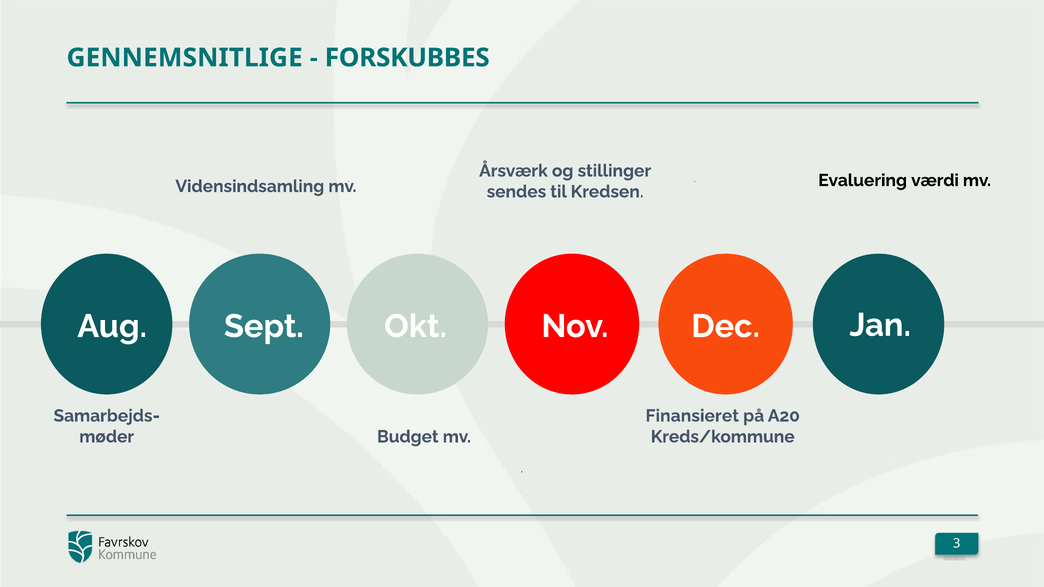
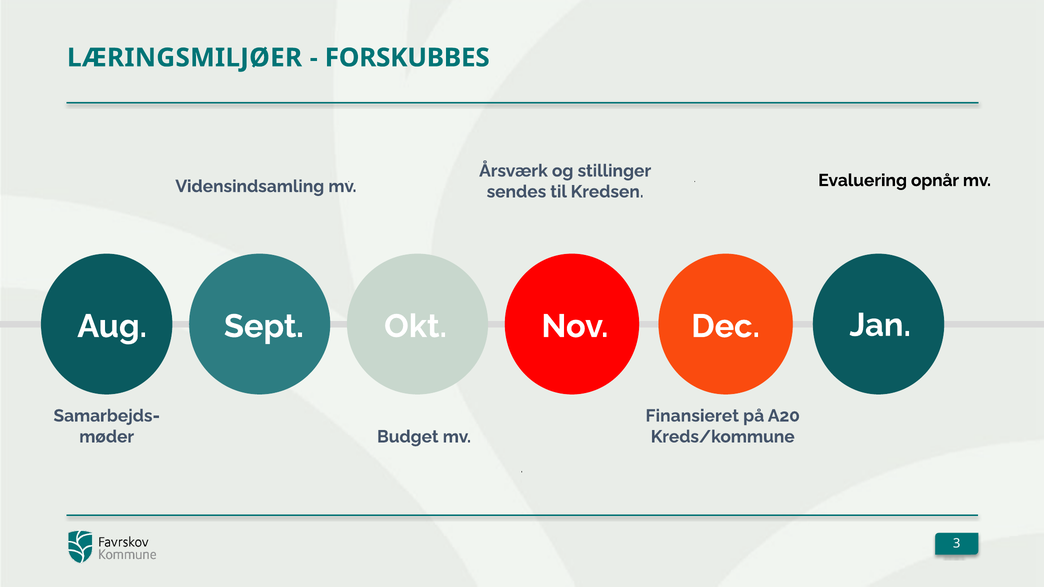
GENNEMSNITLIGE: GENNEMSNITLIGE -> LÆRINGSMILJØER
værdi: værdi -> opnår
